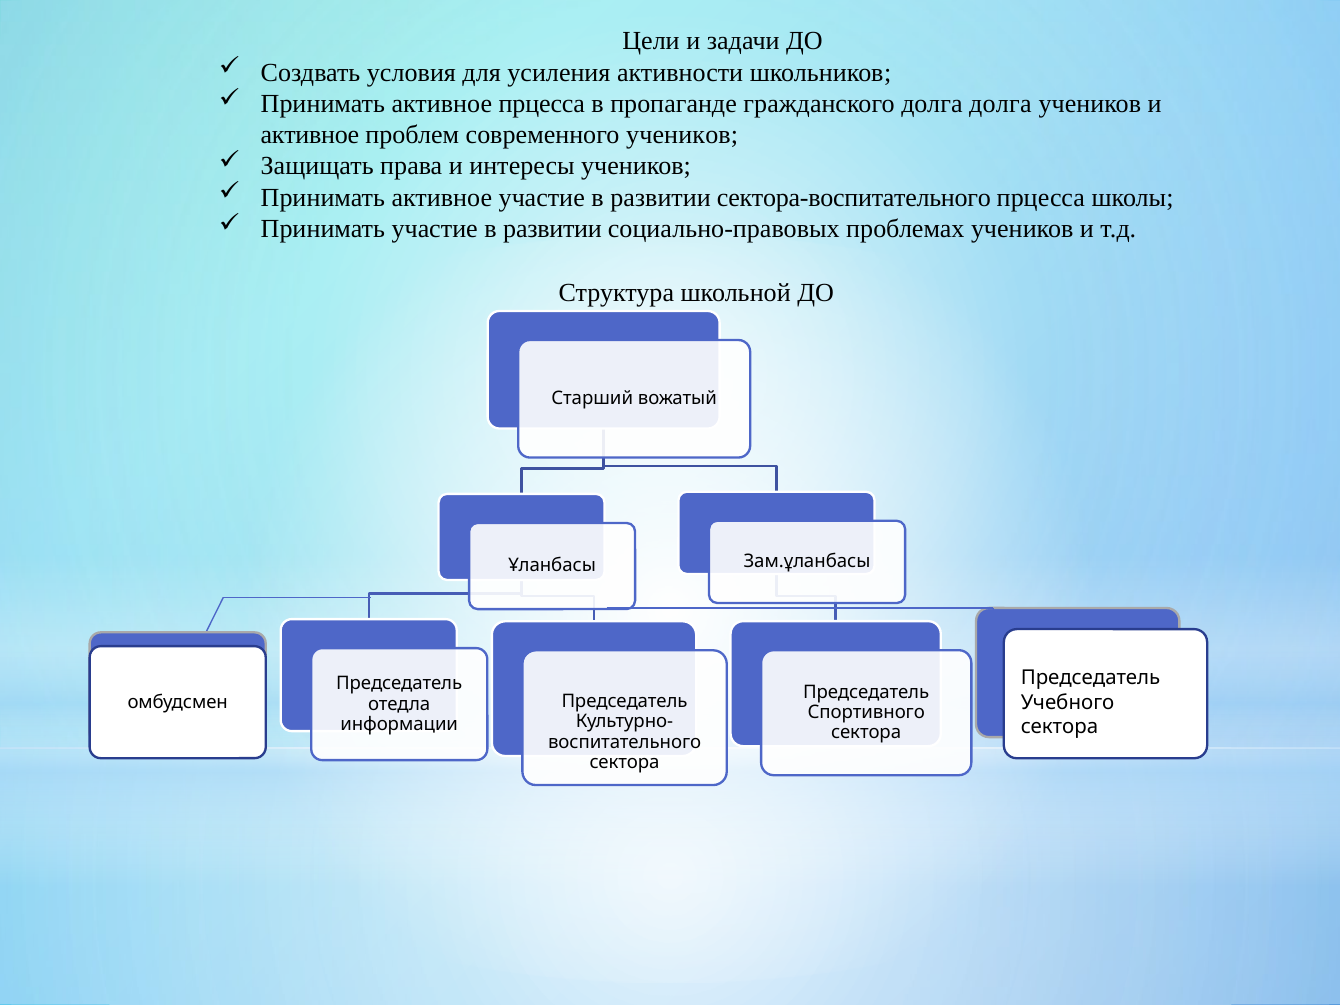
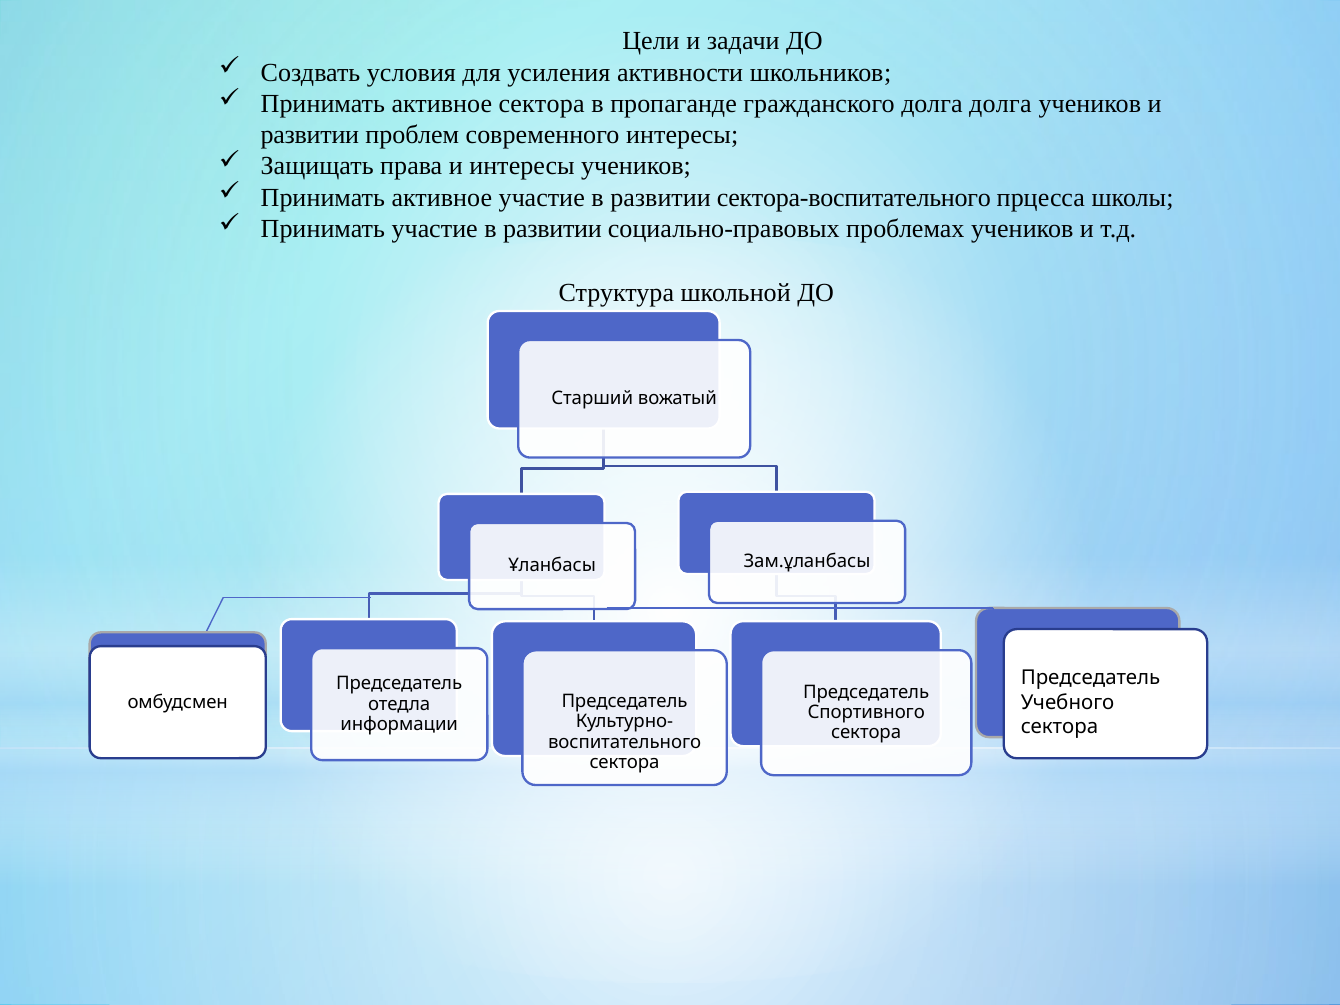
активное прцесса: прцесса -> сектора
активное at (310, 135): активное -> развитии
современного учеников: учеников -> интересы
